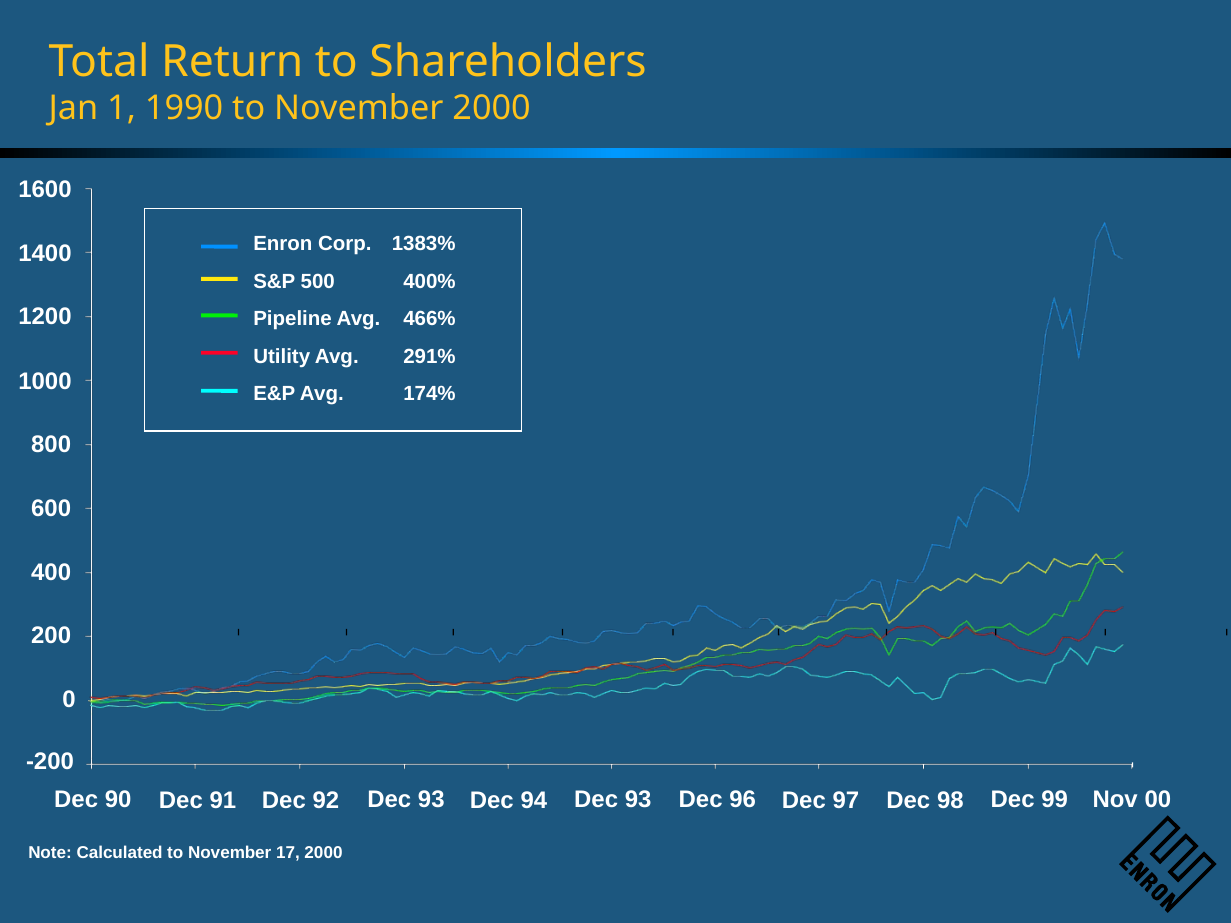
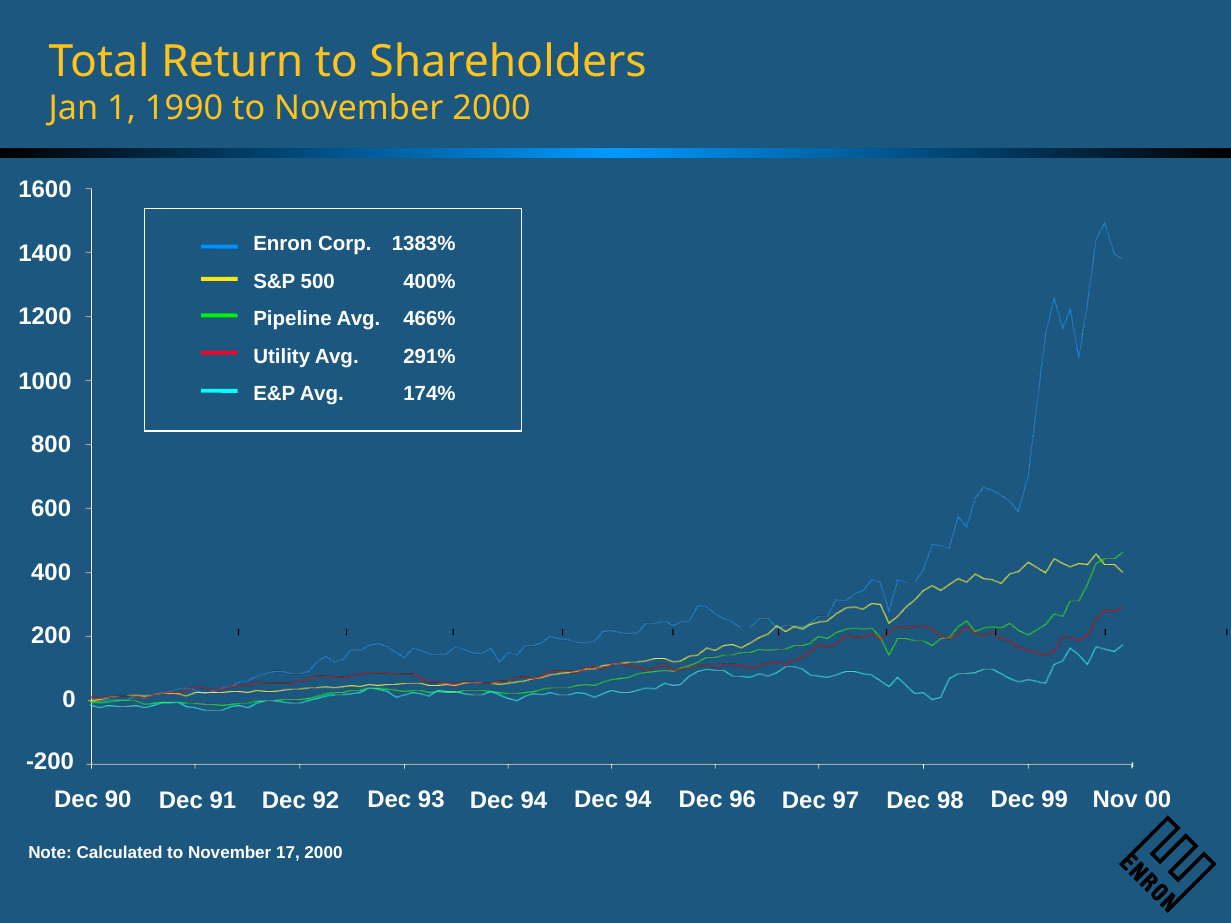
93 at (638, 800): 93 -> 94
